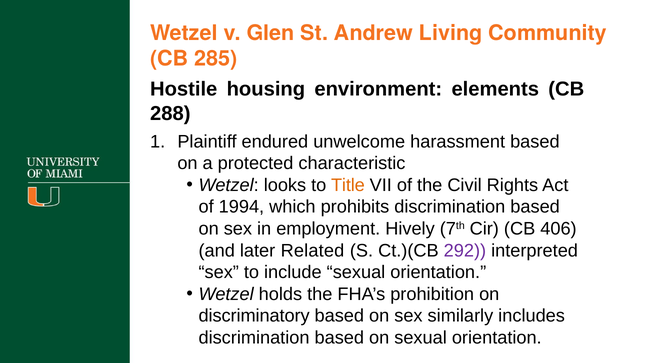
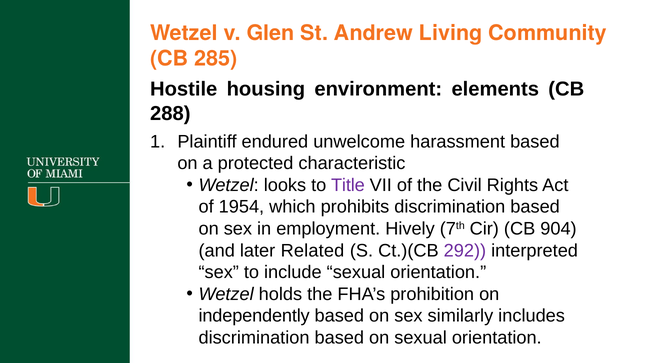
Title colour: orange -> purple
1994: 1994 -> 1954
406: 406 -> 904
discriminatory: discriminatory -> independently
